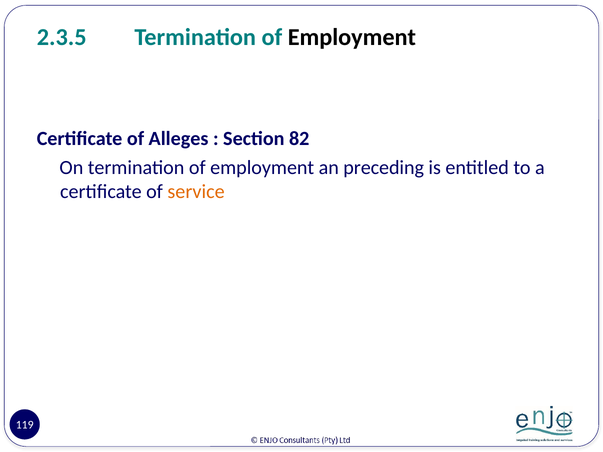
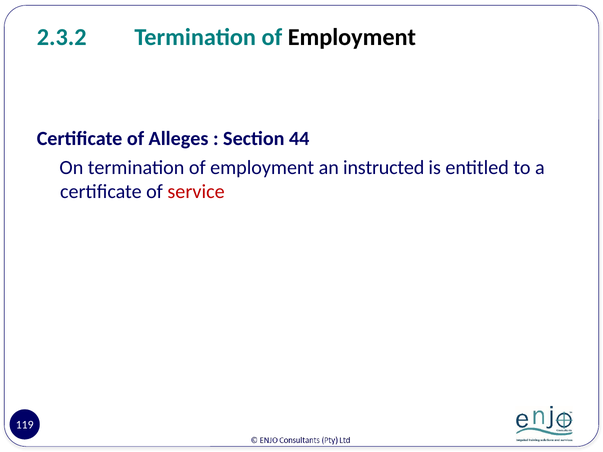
2.3.5: 2.3.5 -> 2.3.2
82: 82 -> 44
preceding: preceding -> instructed
service colour: orange -> red
